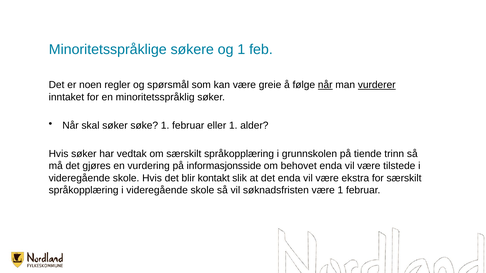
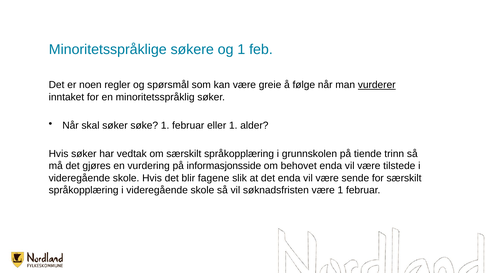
når at (325, 85) underline: present -> none
kontakt: kontakt -> fagene
ekstra: ekstra -> sende
